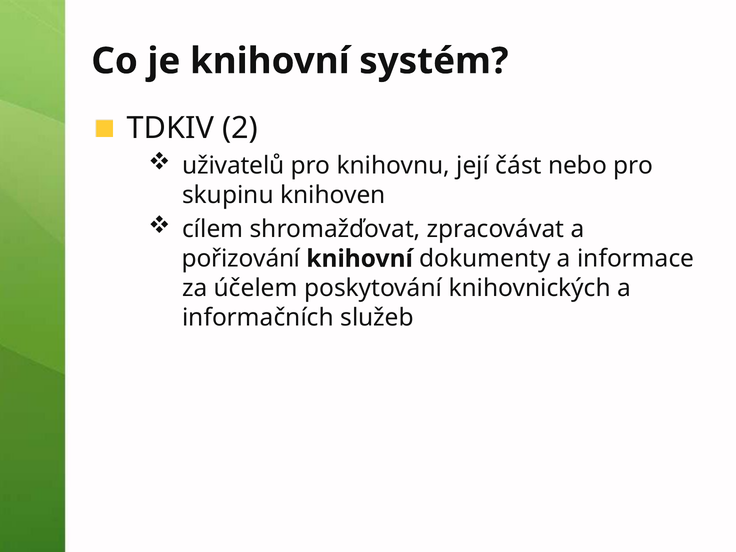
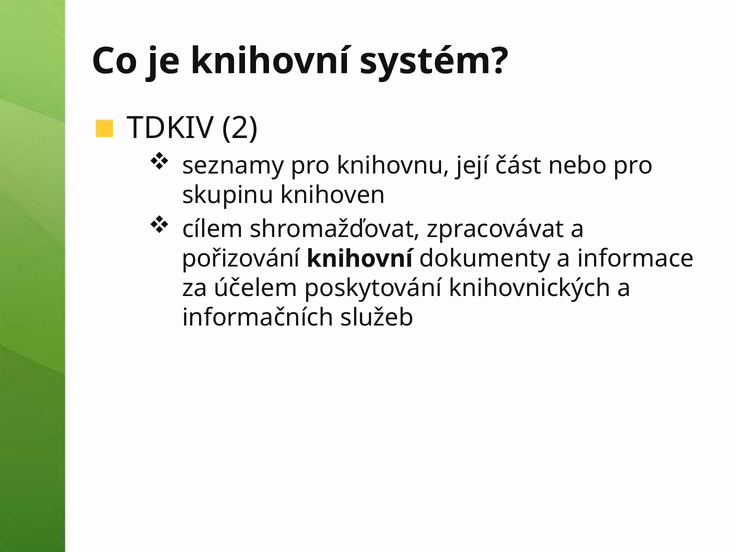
uživatelů: uživatelů -> seznamy
